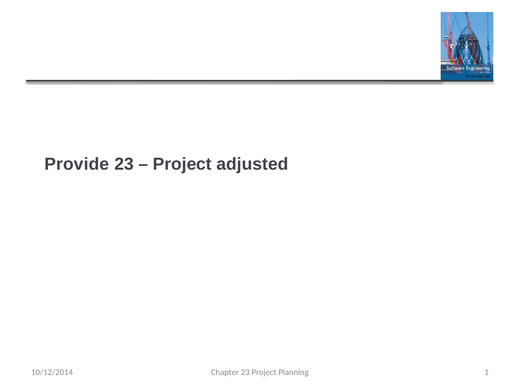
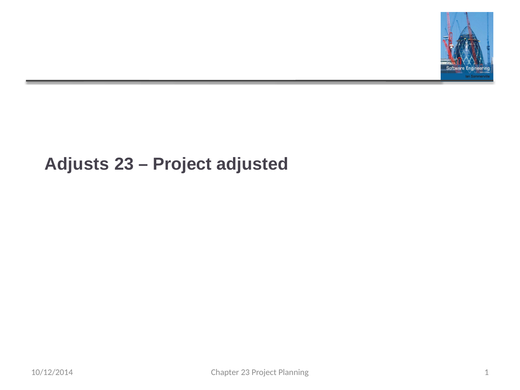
Provide: Provide -> Adjusts
